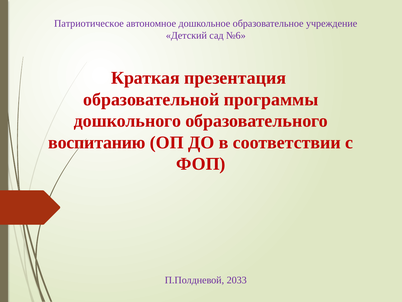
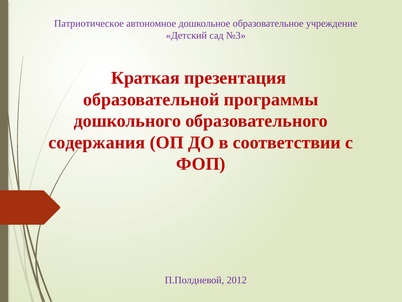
№6: №6 -> №3
воспитанию: воспитанию -> содержания
2033: 2033 -> 2012
